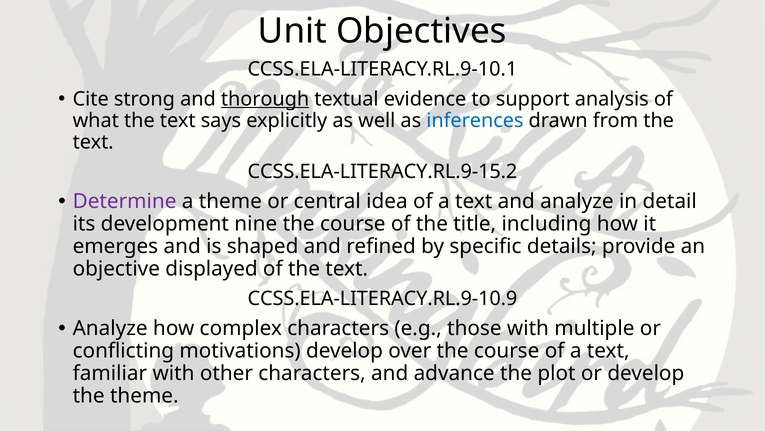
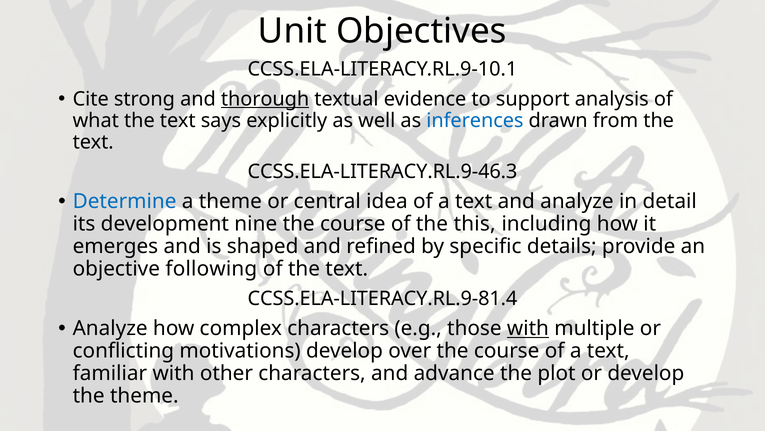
CCSS.ELA-LITERACY.RL.9-15.2: CCSS.ELA-LITERACY.RL.9-15.2 -> CCSS.ELA-LITERACY.RL.9-46.3
Determine colour: purple -> blue
title: title -> this
displayed: displayed -> following
CCSS.ELA-LITERACY.RL.9-10.9: CCSS.ELA-LITERACY.RL.9-10.9 -> CCSS.ELA-LITERACY.RL.9-81.4
with at (528, 328) underline: none -> present
